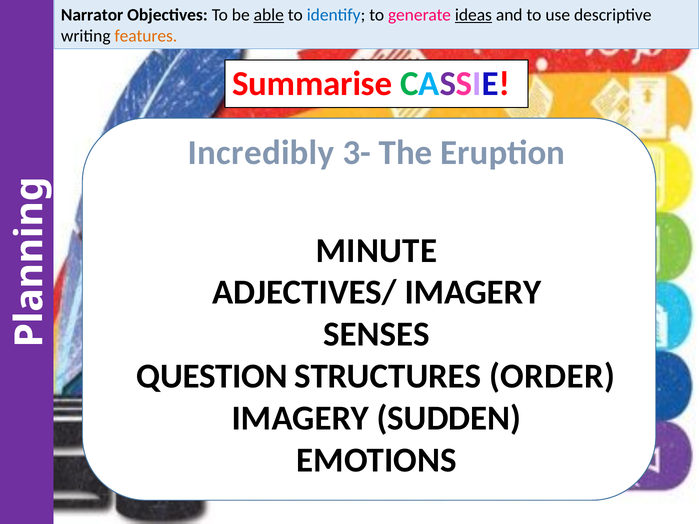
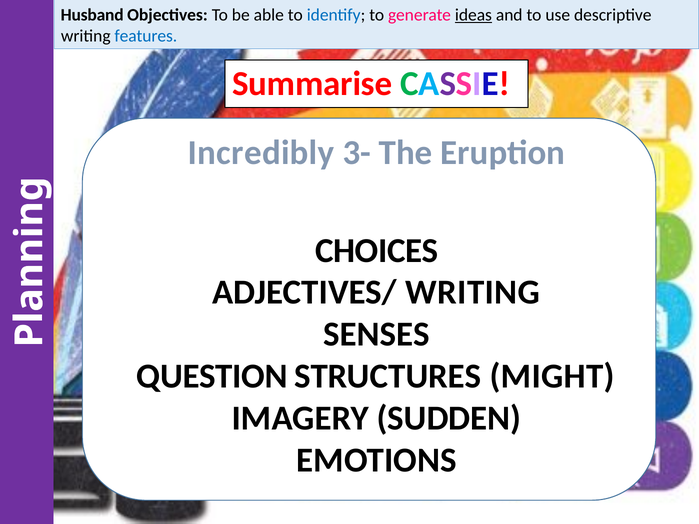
Narrator: Narrator -> Husband
able underline: present -> none
features colour: orange -> blue
MINUTE: MINUTE -> CHOICES
ADJECTIVES/ IMAGERY: IMAGERY -> WRITING
ORDER: ORDER -> MIGHT
